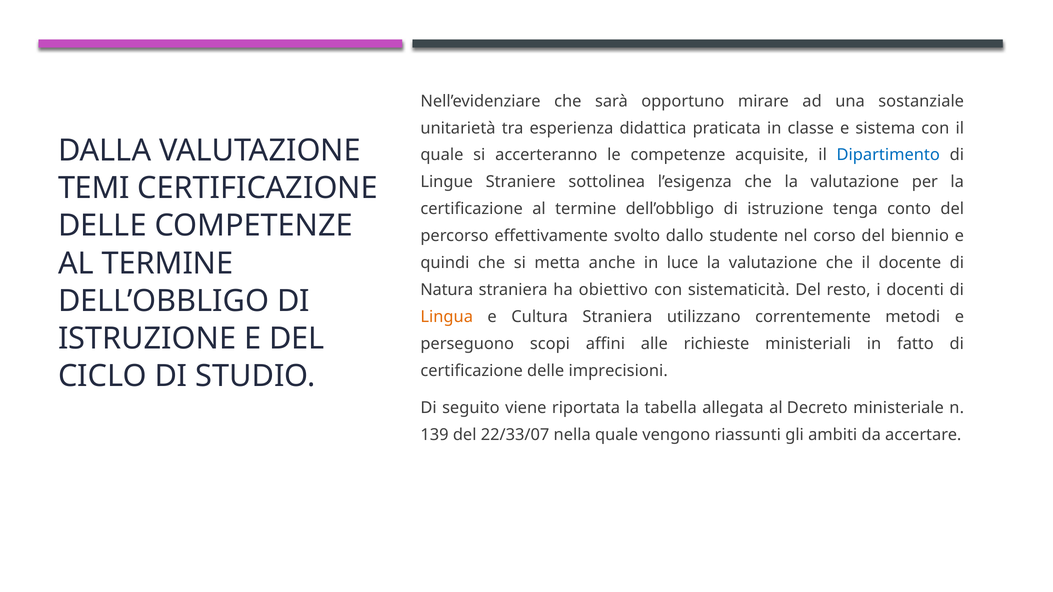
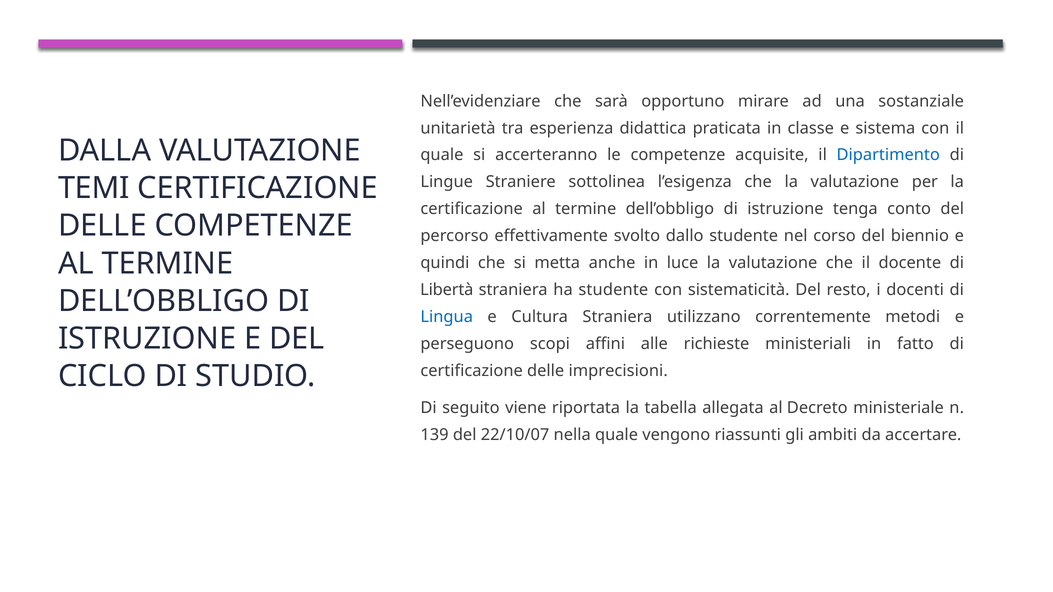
Natura: Natura -> Libertà
ha obiettivo: obiettivo -> studente
Lingua colour: orange -> blue
22/33/07: 22/33/07 -> 22/10/07
